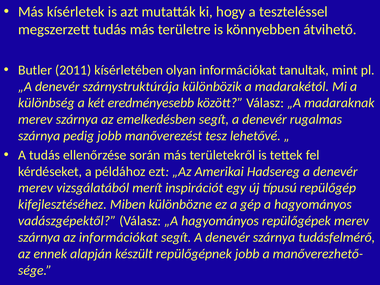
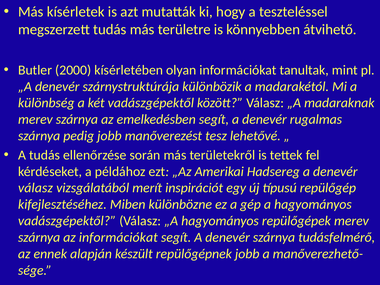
2011: 2011 -> 2000
két eredményesebb: eredményesebb -> vadászgépektől
merev at (36, 188): merev -> válasz
